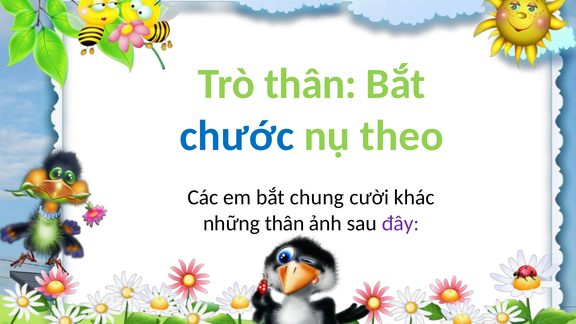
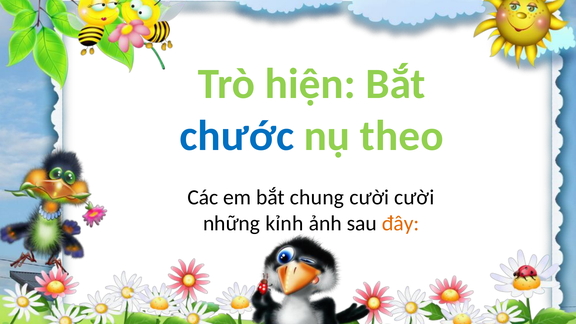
Trò thân: thân -> hiện
cười khác: khác -> cười
những thân: thân -> kỉnh
đây colour: purple -> orange
